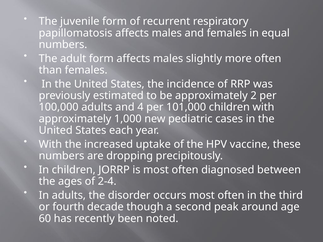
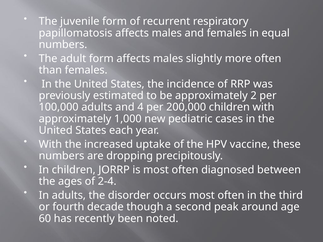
101,000: 101,000 -> 200,000
